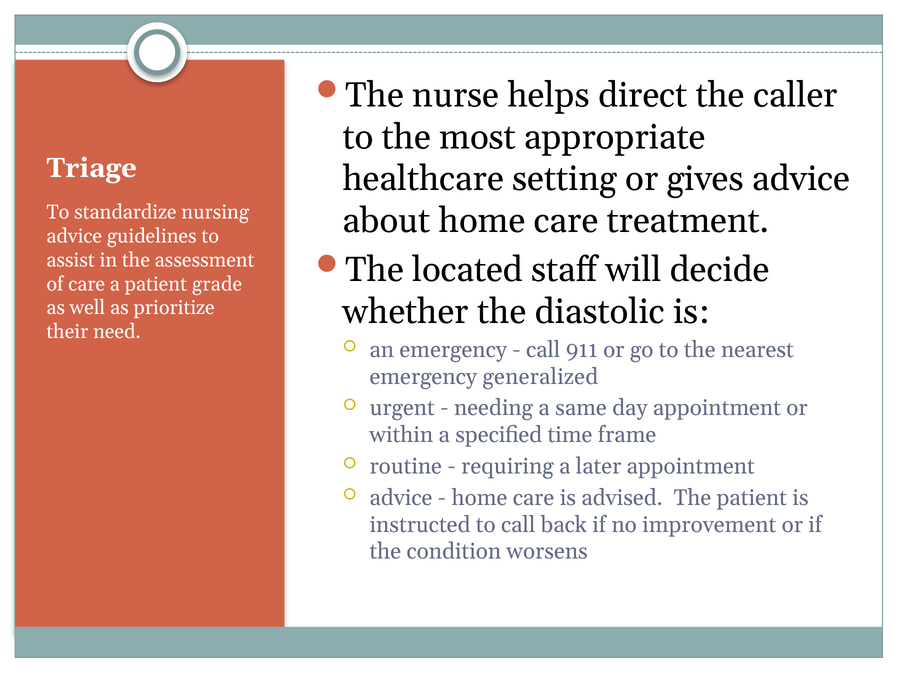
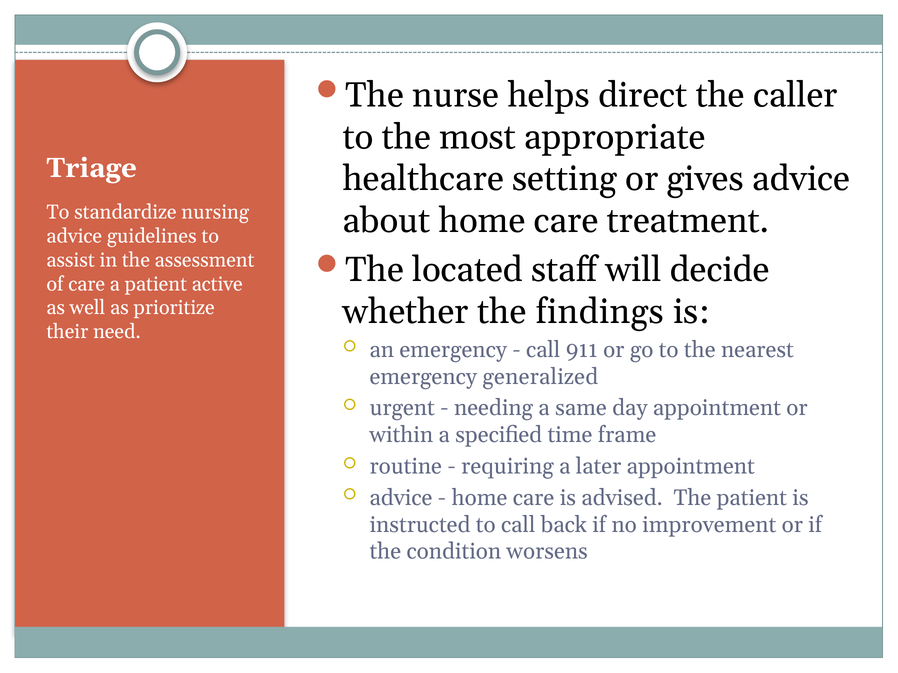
grade: grade -> active
diastolic: diastolic -> findings
